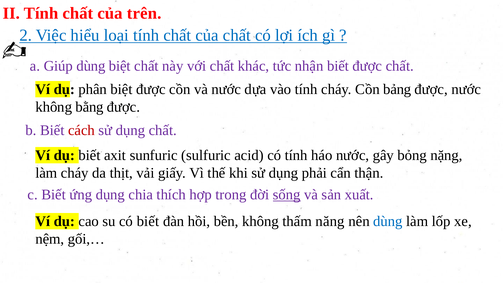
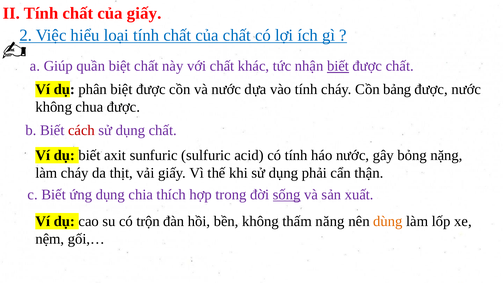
của trên: trên -> giấy
Giúp dùng: dùng -> quần
biết at (338, 66) underline: none -> present
bằng: bằng -> chua
có biết: biết -> trộn
dùng at (388, 221) colour: blue -> orange
